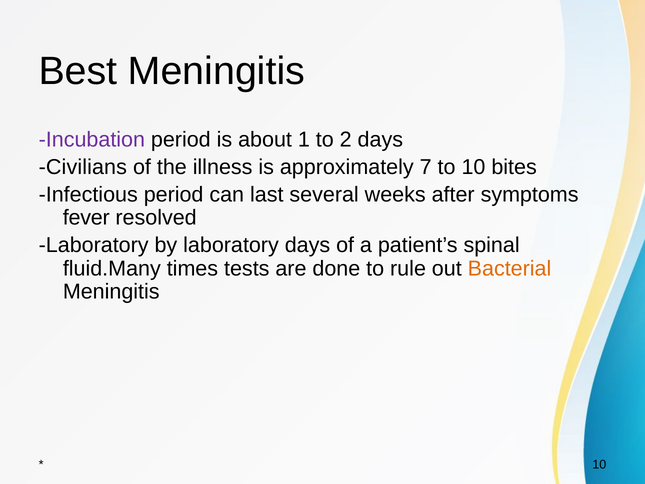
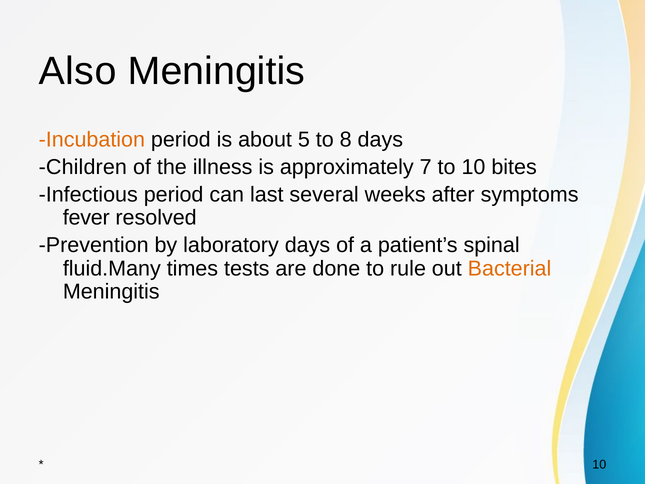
Best: Best -> Also
Incubation colour: purple -> orange
1: 1 -> 5
2: 2 -> 8
Civilians: Civilians -> Children
Laboratory at (94, 245): Laboratory -> Prevention
